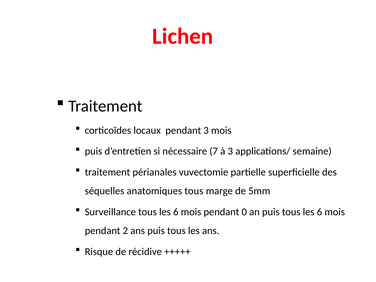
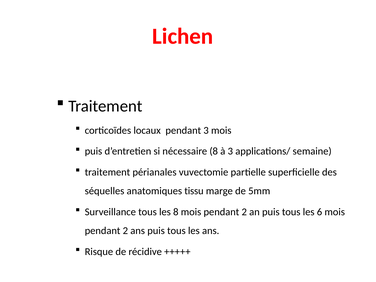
nécessaire 7: 7 -> 8
anatomiques tous: tous -> tissu
Surveillance tous les 6: 6 -> 8
0 at (244, 212): 0 -> 2
